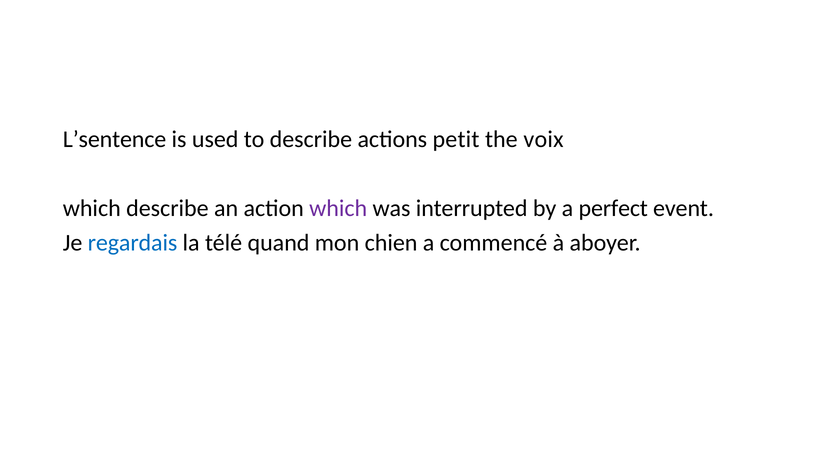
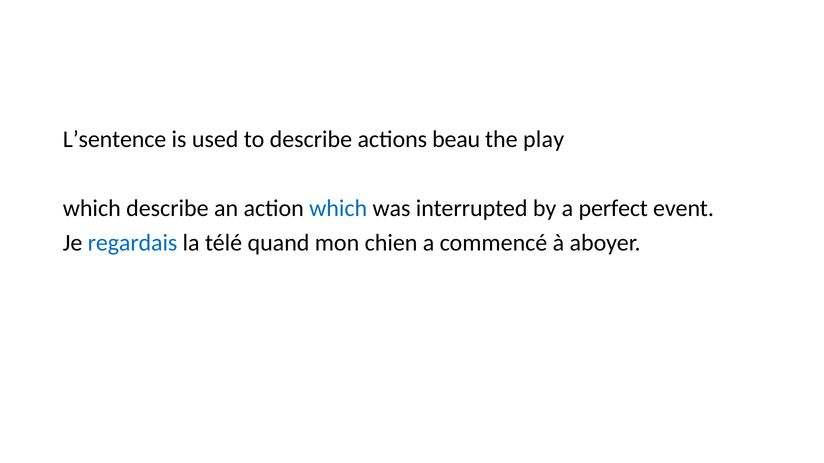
petit: petit -> beau
voix: voix -> play
which at (338, 208) colour: purple -> blue
